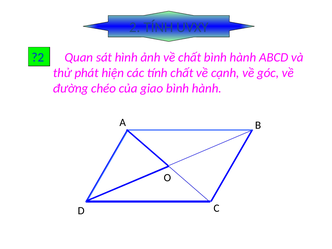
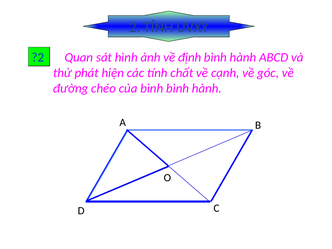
về chất: chất -> định
của giao: giao -> bình
